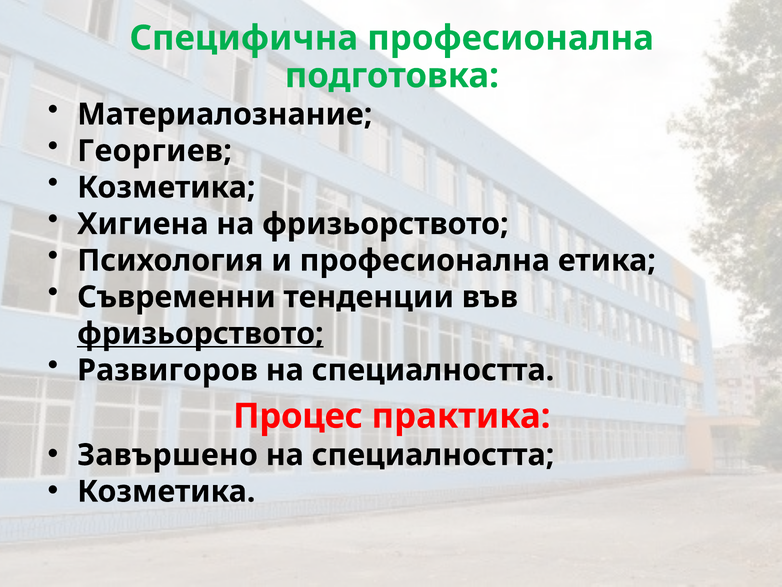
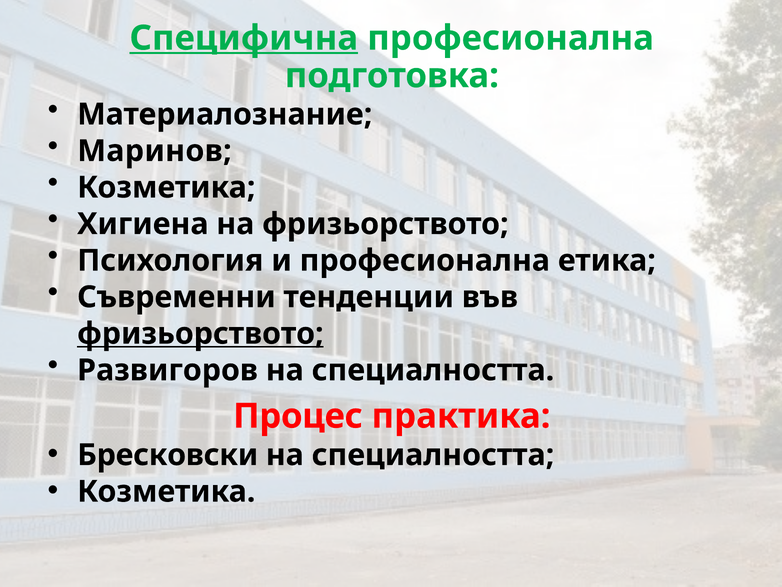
Специфична underline: none -> present
Георгиев: Георгиев -> Маринов
Завършено: Завършено -> Бресковски
